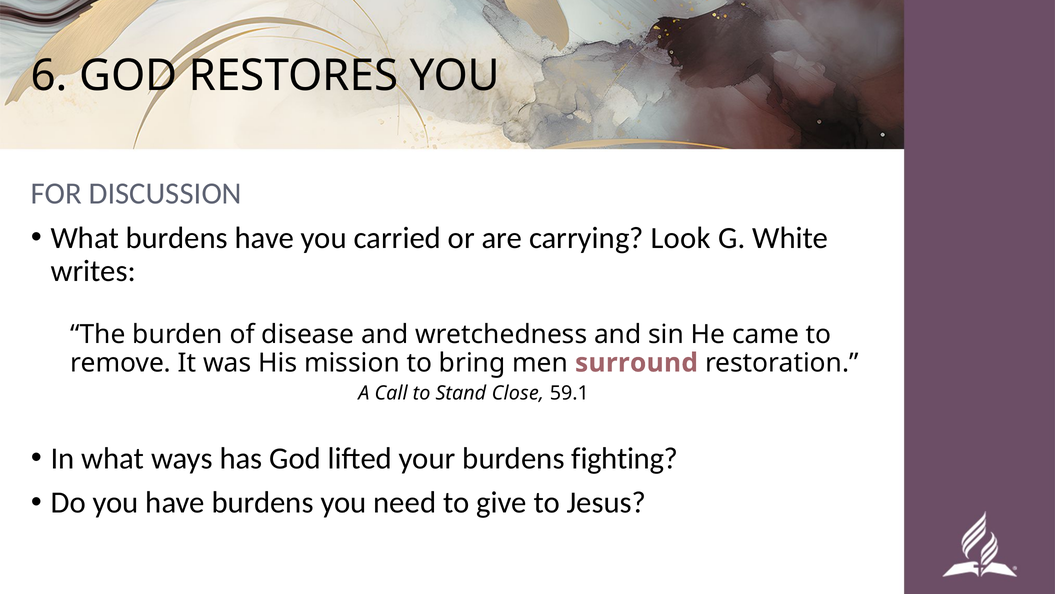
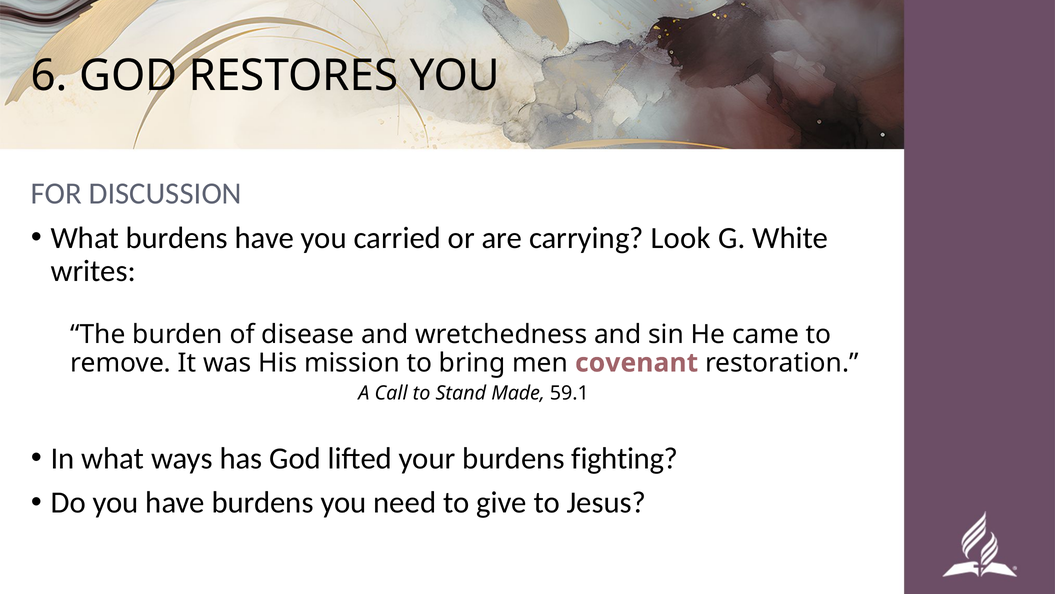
surround: surround -> covenant
Close: Close -> Made
